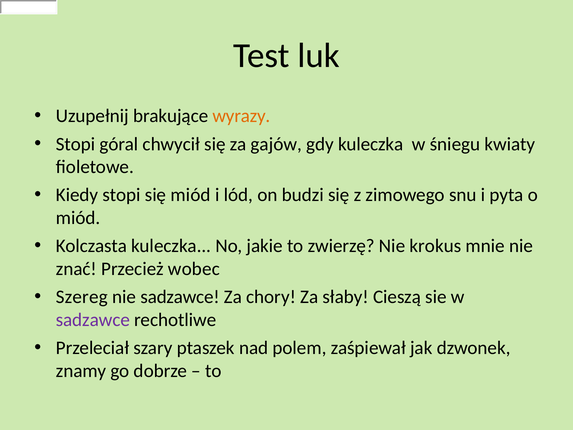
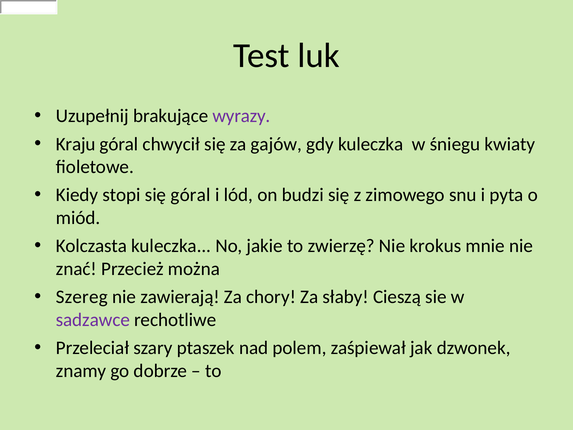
wyrazy colour: orange -> purple
Stopi at (76, 144): Stopi -> Kraju
się miód: miód -> góral
wobec: wobec -> można
nie sadzawce: sadzawce -> zawierają
